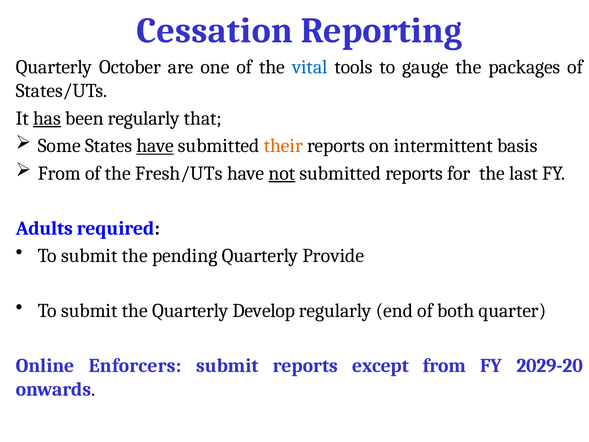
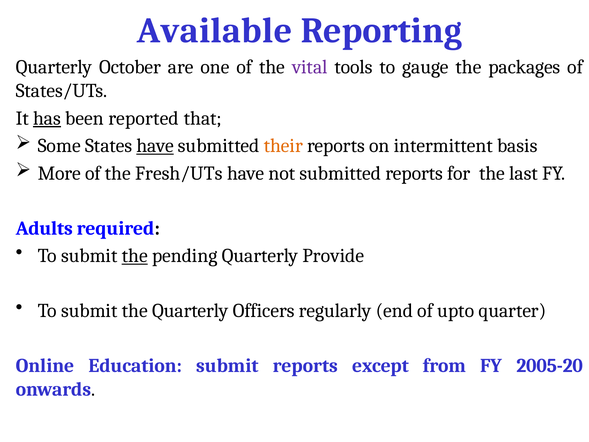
Cessation: Cessation -> Available
vital colour: blue -> purple
been regularly: regularly -> reported
From at (59, 173): From -> More
not underline: present -> none
the at (135, 256) underline: none -> present
Develop: Develop -> Officers
both: both -> upto
Enforcers: Enforcers -> Education
2029-20: 2029-20 -> 2005-20
